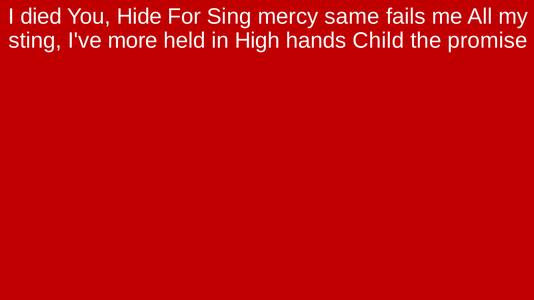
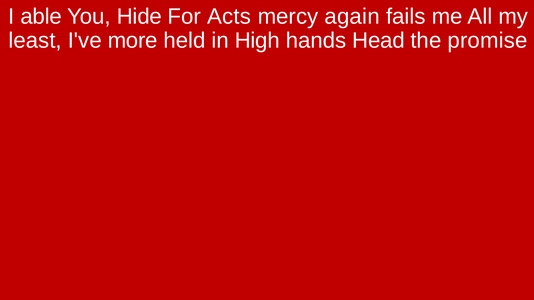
died: died -> able
Sing: Sing -> Acts
same: same -> again
sting: sting -> least
Child: Child -> Head
